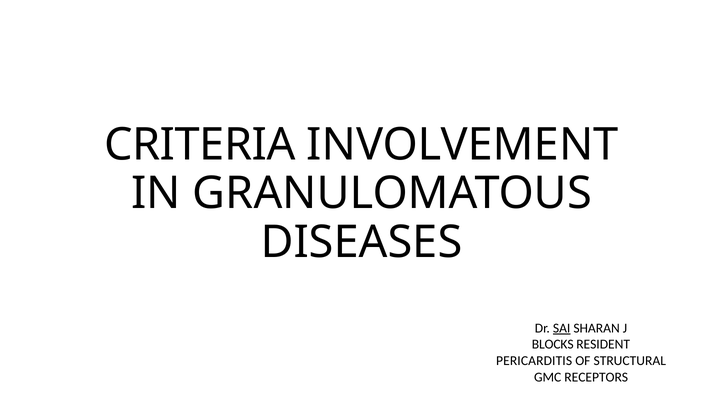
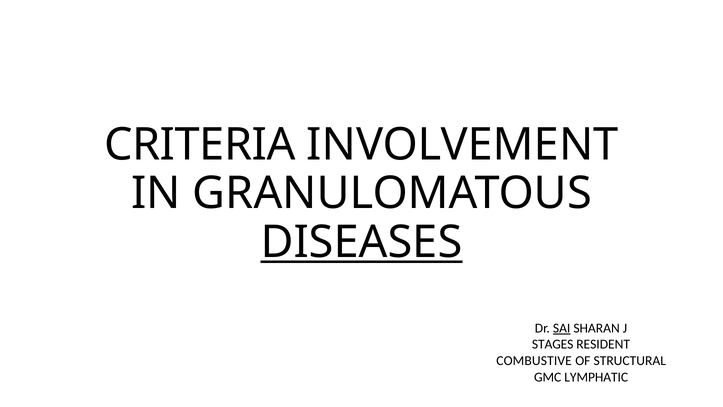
DISEASES underline: none -> present
BLOCKS: BLOCKS -> STAGES
PERICARDITIS: PERICARDITIS -> COMBUSTIVE
RECEPTORS: RECEPTORS -> LYMPHATIC
